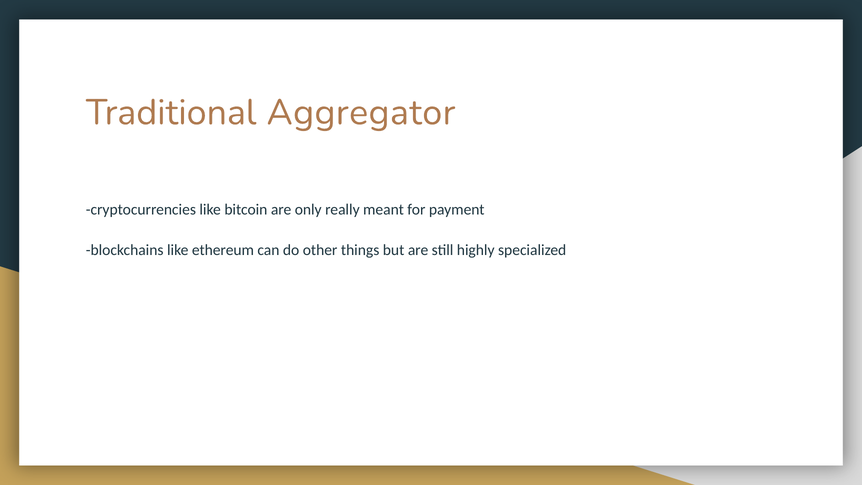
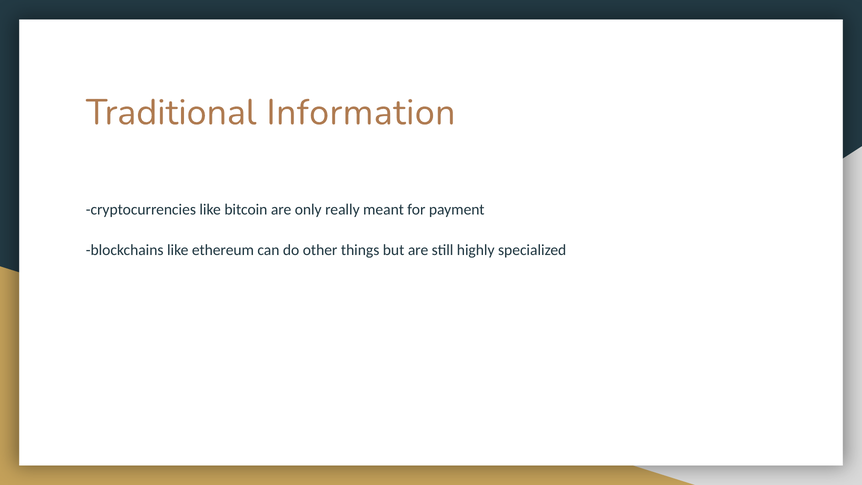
Aggregator: Aggregator -> Information
